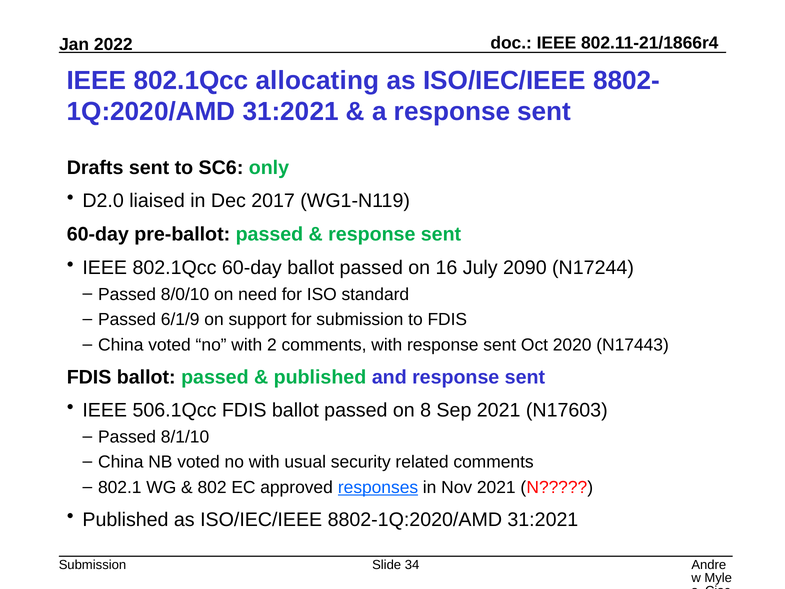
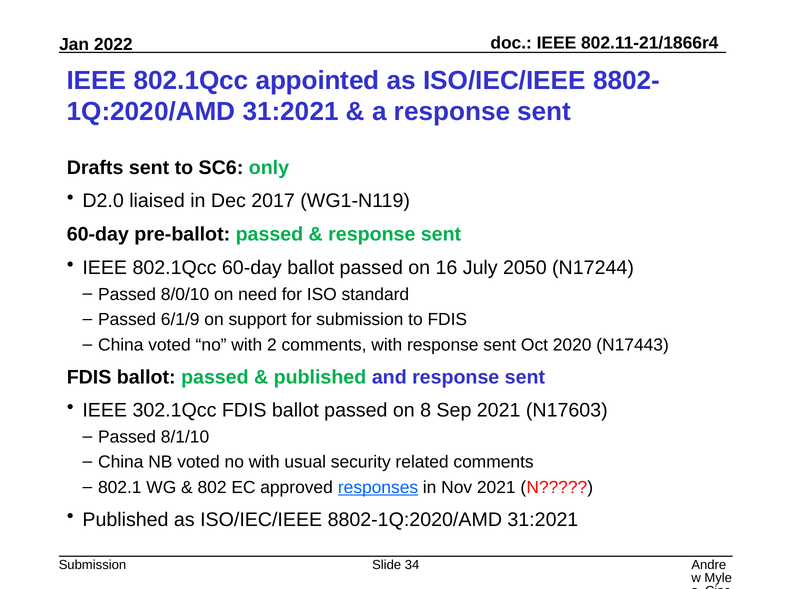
allocating: allocating -> appointed
2090: 2090 -> 2050
506.1Qcc: 506.1Qcc -> 302.1Qcc
